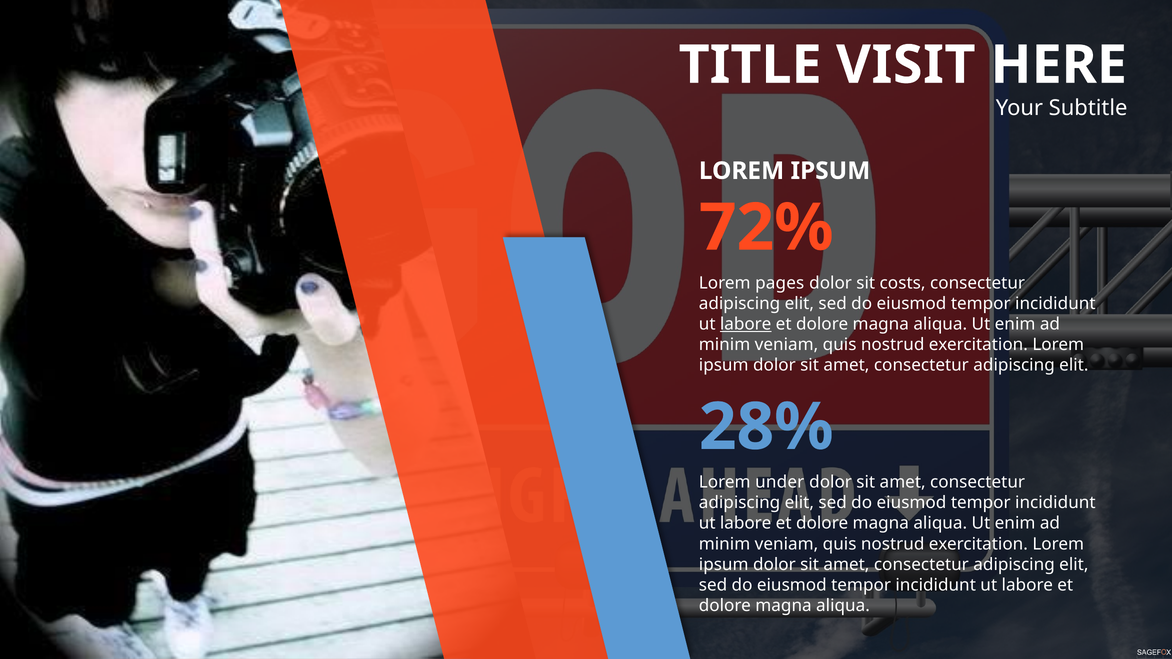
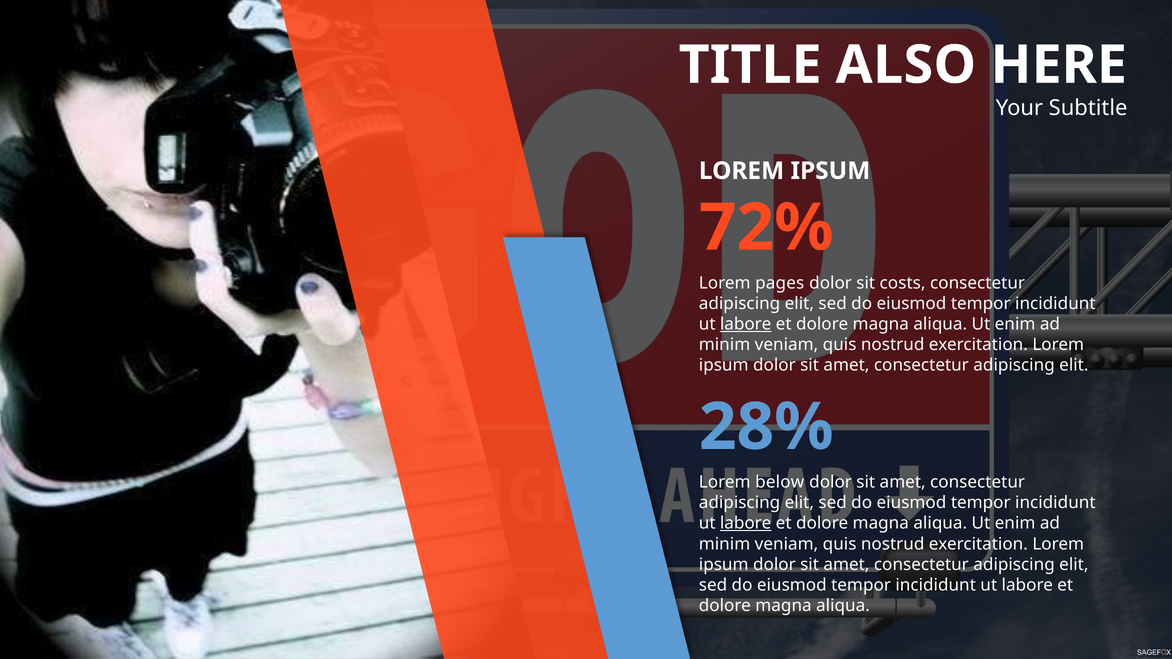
VISIT: VISIT -> ALSO
under: under -> below
labore at (746, 524) underline: none -> present
